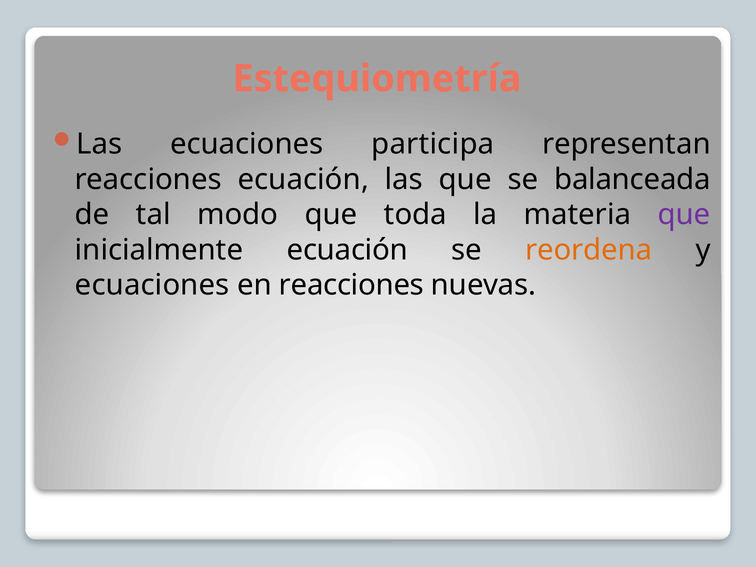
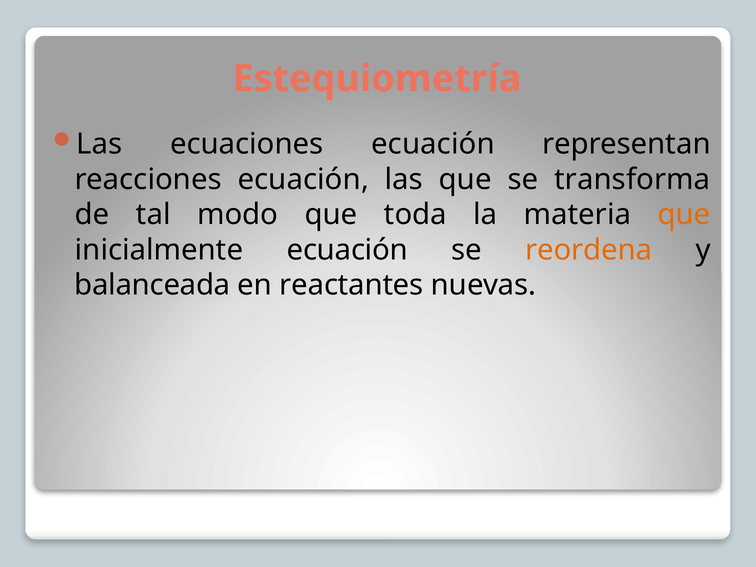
ecuaciones participa: participa -> ecuación
balanceada: balanceada -> transforma
que at (684, 215) colour: purple -> orange
ecuaciones at (152, 285): ecuaciones -> balanceada
en reacciones: reacciones -> reactantes
